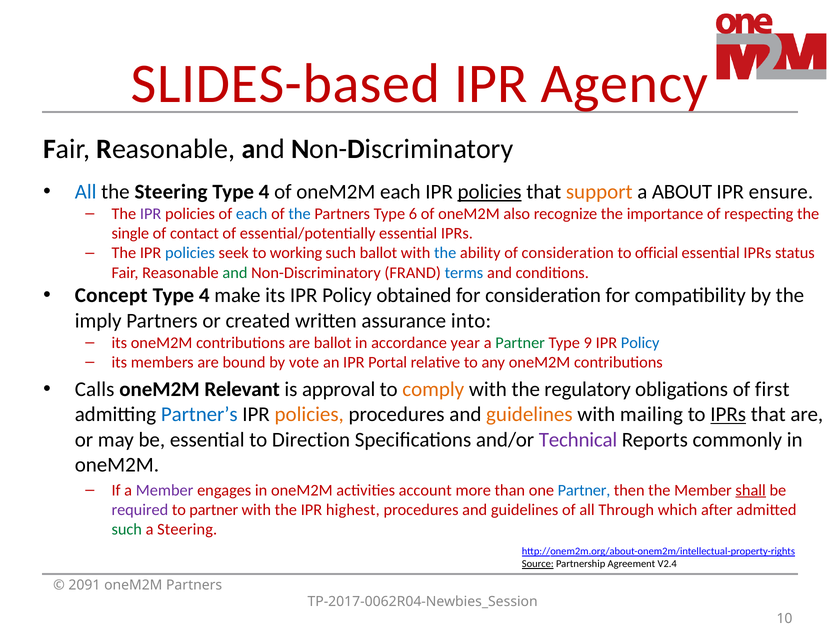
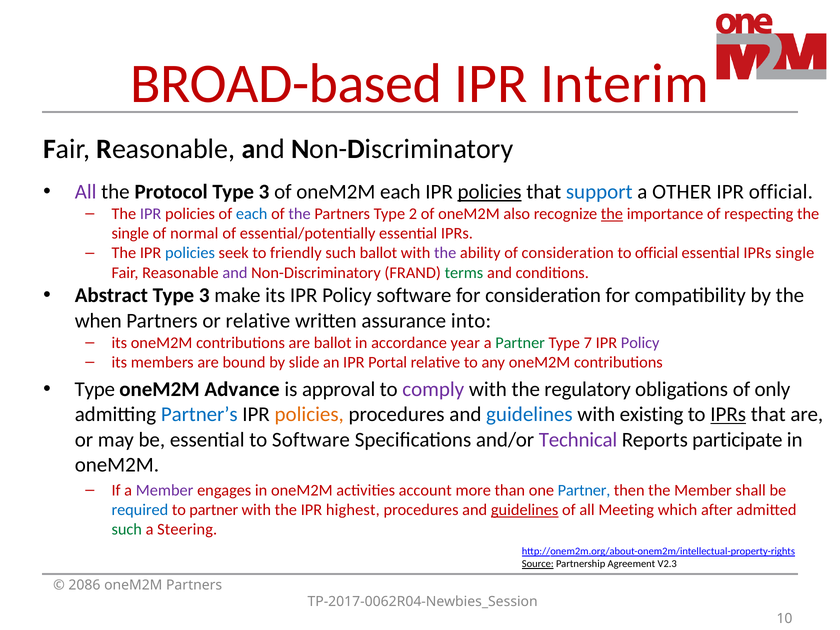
SLIDES-based: SLIDES-based -> BROAD-based
Agency: Agency -> Interim
All at (86, 192) colour: blue -> purple
the Steering: Steering -> Protocol
4 at (264, 192): 4 -> 3
support colour: orange -> blue
ABOUT: ABOUT -> OTHER
IPR ensure: ensure -> official
the at (300, 214) colour: blue -> purple
6: 6 -> 2
the at (612, 214) underline: none -> present
contact: contact -> normal
working: working -> friendly
the at (445, 253) colour: blue -> purple
IPRs status: status -> single
and at (235, 273) colour: green -> purple
terms colour: blue -> green
Concept: Concept -> Abstract
4 at (204, 295): 4 -> 3
Policy obtained: obtained -> software
imply: imply -> when
or created: created -> relative
9: 9 -> 7
Policy at (640, 343) colour: blue -> purple
vote: vote -> slide
Calls at (95, 389): Calls -> Type
Relevant: Relevant -> Advance
comply colour: orange -> purple
first: first -> only
guidelines at (529, 414) colour: orange -> blue
mailing: mailing -> existing
to Direction: Direction -> Software
commonly: commonly -> participate
shall underline: present -> none
required colour: purple -> blue
guidelines at (525, 510) underline: none -> present
Through: Through -> Meeting
V2.4: V2.4 -> V2.3
2091: 2091 -> 2086
